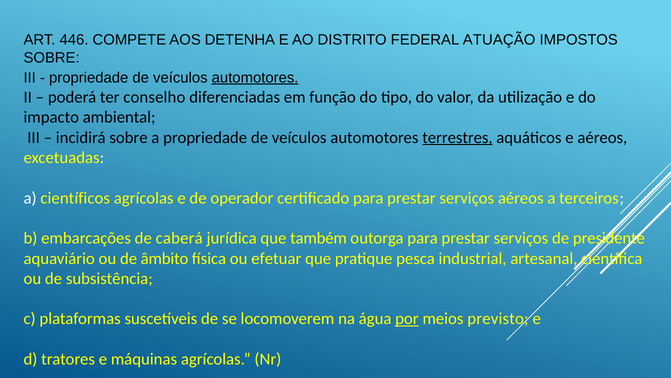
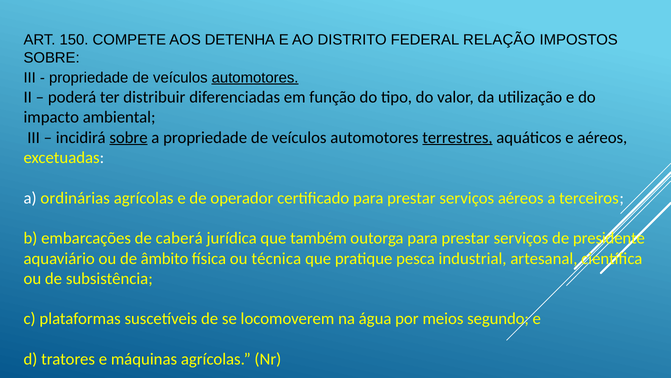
446: 446 -> 150
ATUAÇÃO: ATUAÇÃO -> RELAÇÃO
conselho: conselho -> distribuir
sobre at (129, 137) underline: none -> present
científicos: científicos -> ordinárias
efetuar: efetuar -> técnica
por underline: present -> none
previsto: previsto -> segundo
